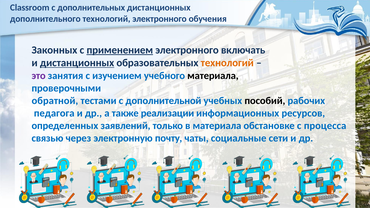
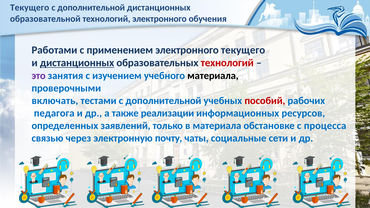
Classroom at (30, 8): Classroom -> Текущего
дополнительных at (91, 8): дополнительных -> дополнительной
дополнительного: дополнительного -> образовательной
Законных: Законных -> Работами
применением underline: present -> none
электронного включать: включать -> текущего
технологий at (227, 63) colour: orange -> red
обратной: обратной -> включать
пособий colour: black -> red
